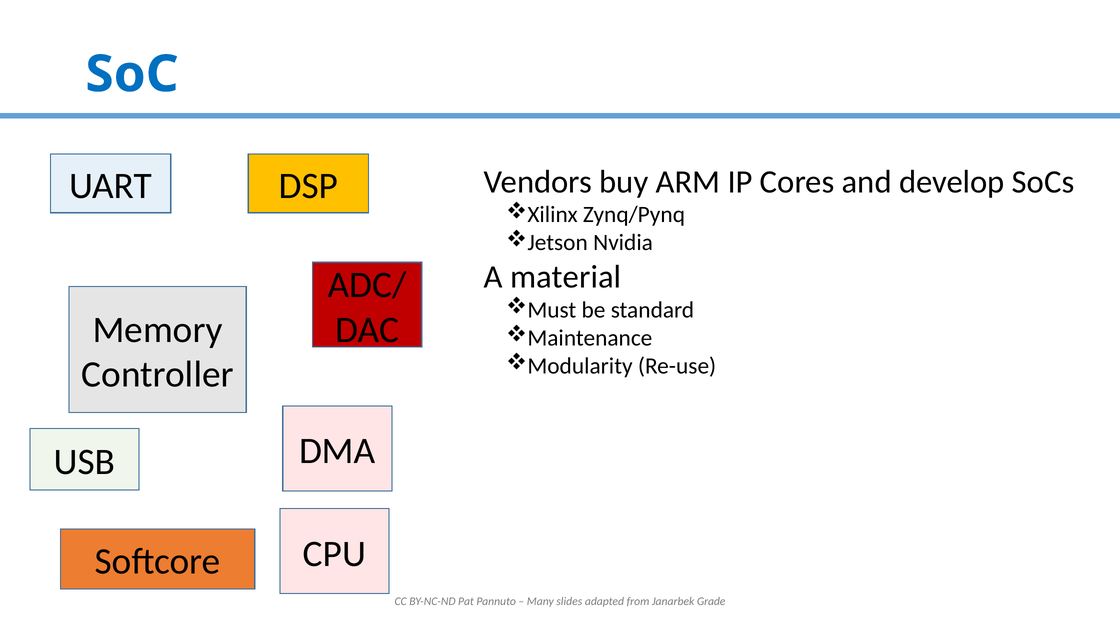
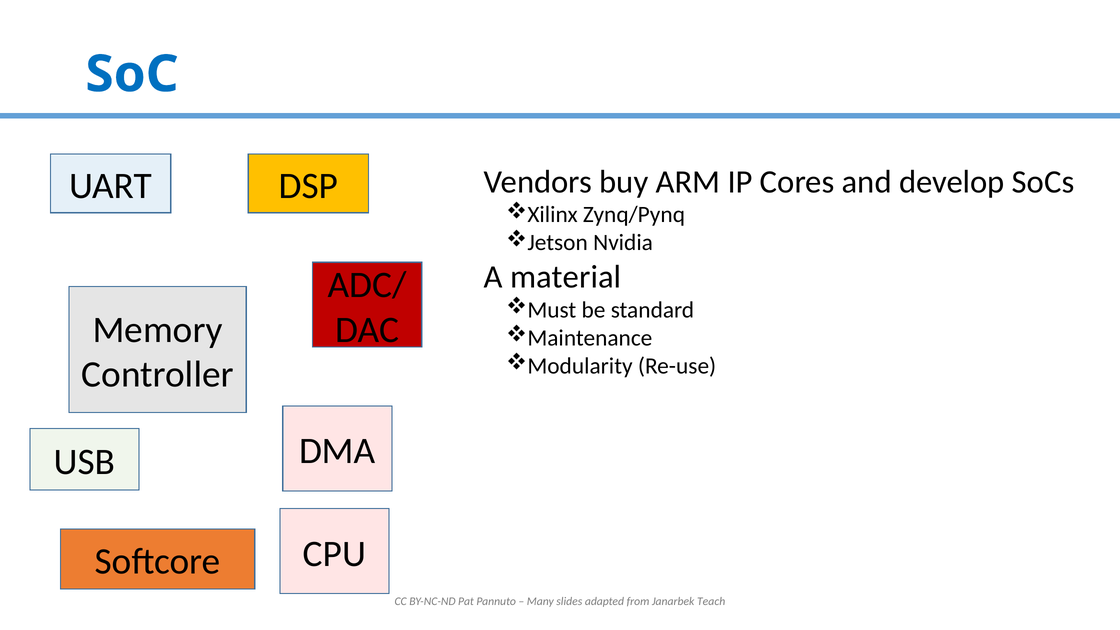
Grade: Grade -> Teach
